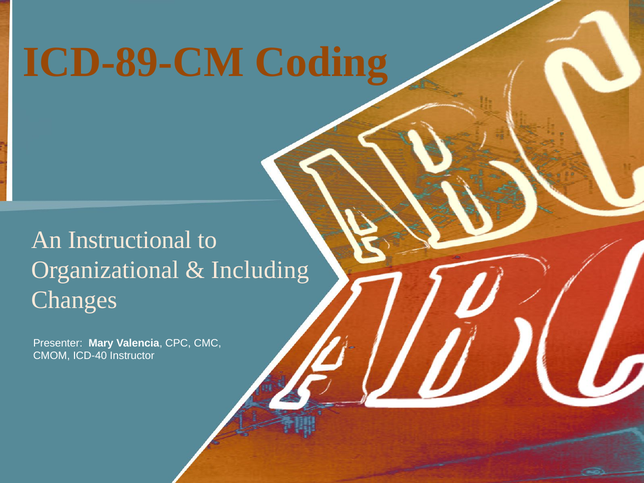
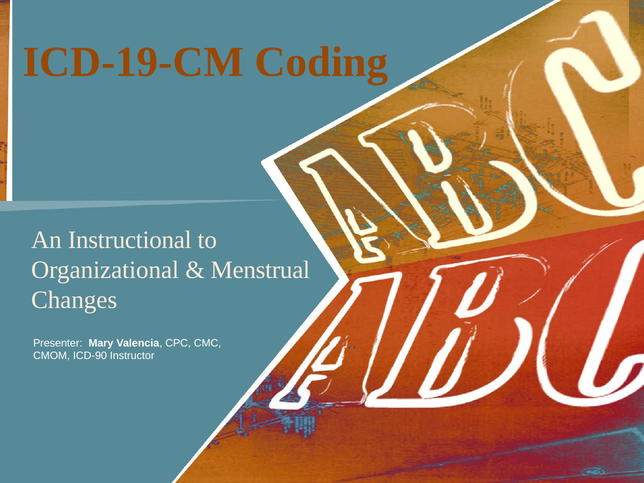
ICD-89-CM: ICD-89-CM -> ICD-19-CM
Including: Including -> Menstrual
ICD-40: ICD-40 -> ICD-90
